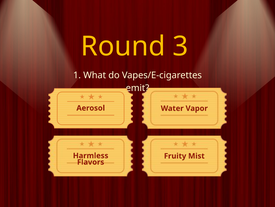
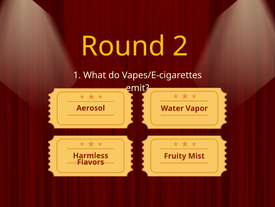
3: 3 -> 2
